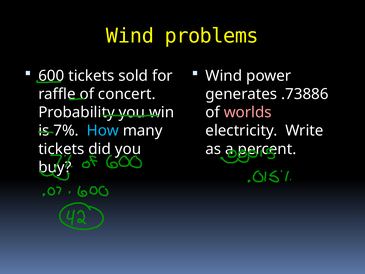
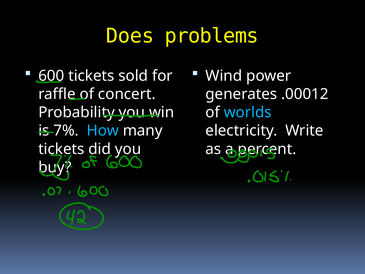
Wind at (130, 36): Wind -> Does
.73886: .73886 -> .00012
worlds colour: pink -> light blue
